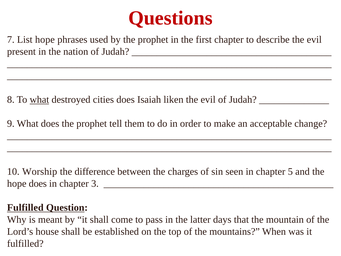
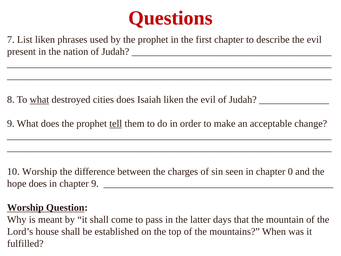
List hope: hope -> liken
tell underline: none -> present
5: 5 -> 0
chapter 3: 3 -> 9
Fulfilled at (25, 207): Fulfilled -> Worship
